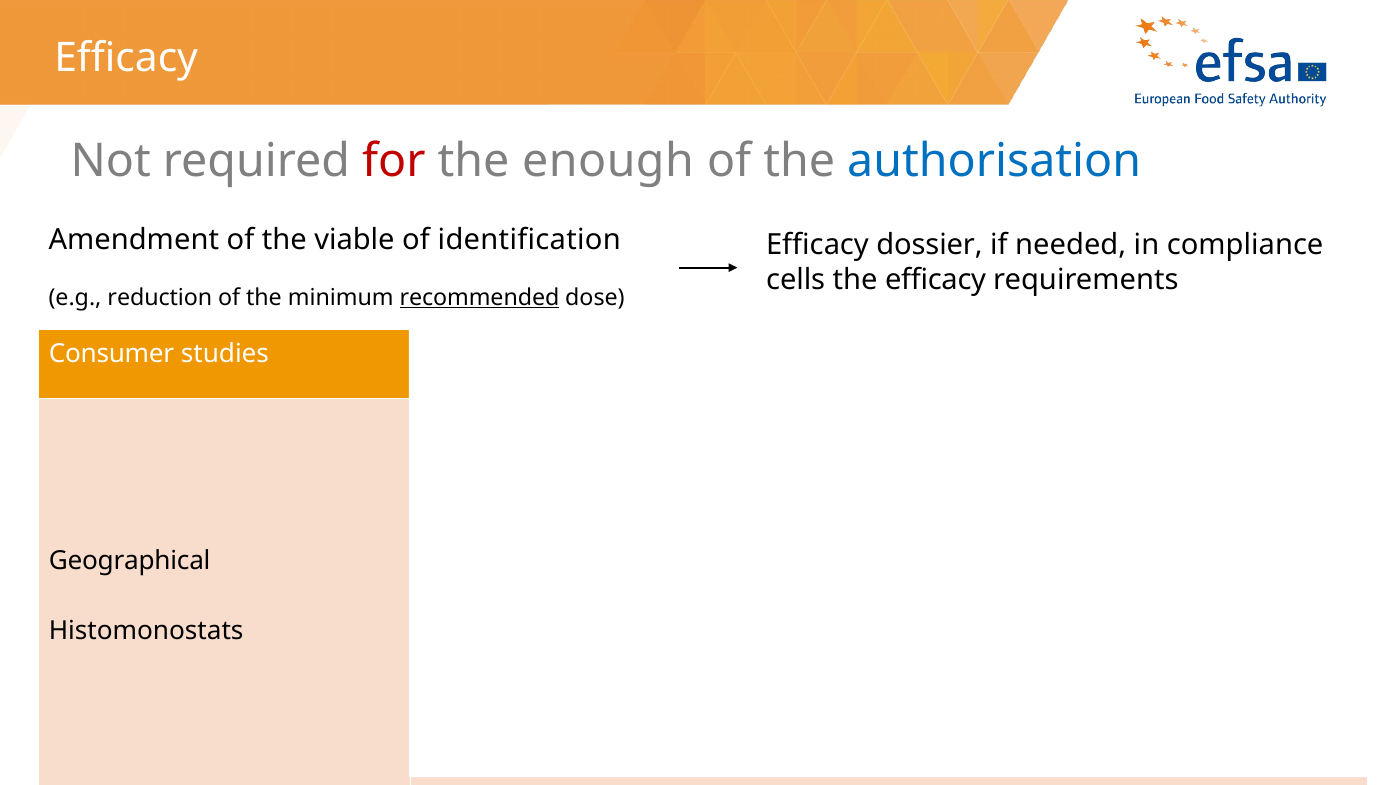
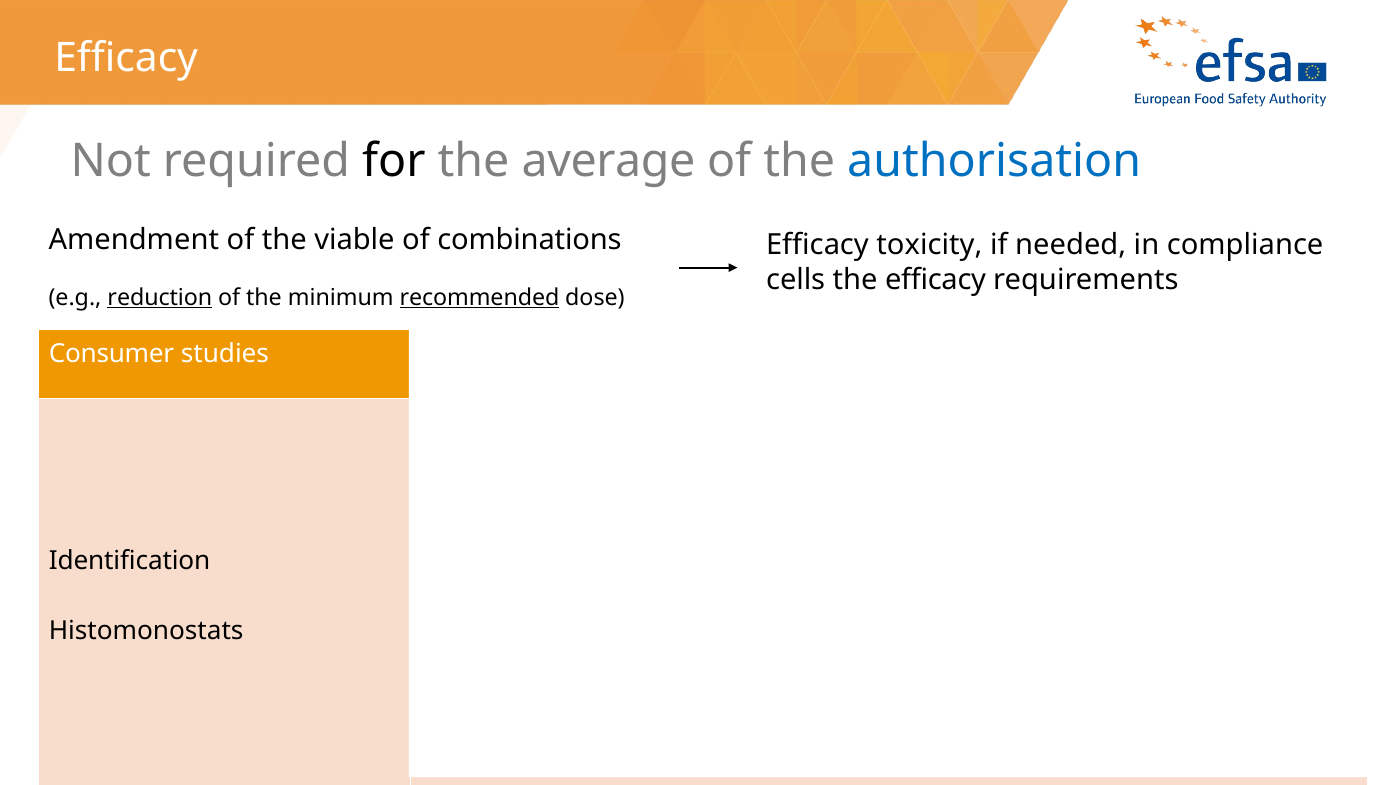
for colour: red -> black
enough: enough -> average
identification: identification -> combinations
dossier: dossier -> toxicity
reduction underline: none -> present
Geographical: Geographical -> Identification
